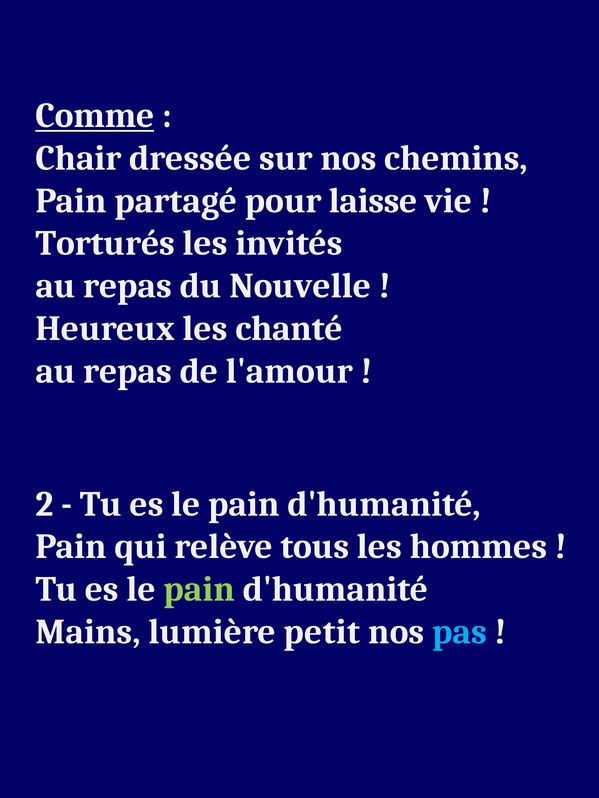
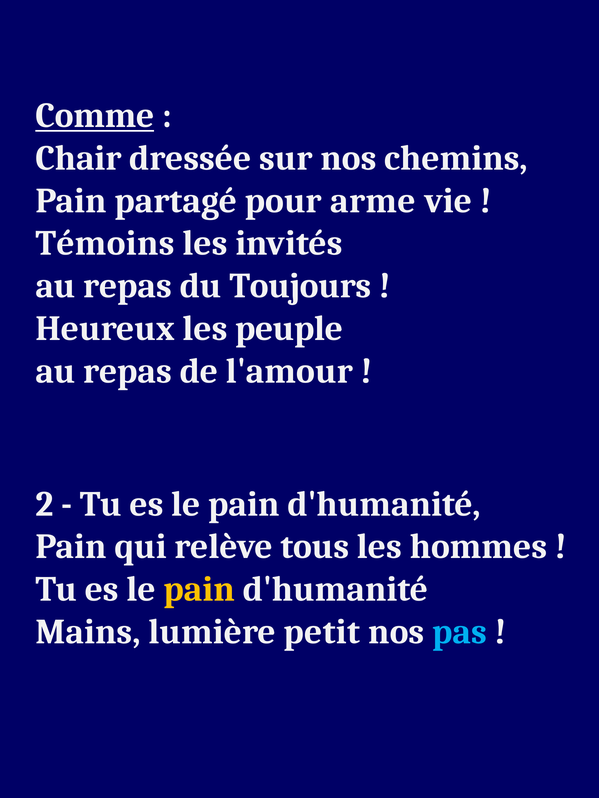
laisse: laisse -> arme
Torturés: Torturés -> Témoins
Nouvelle: Nouvelle -> Toujours
chanté: chanté -> peuple
pain at (199, 590) colour: light green -> yellow
